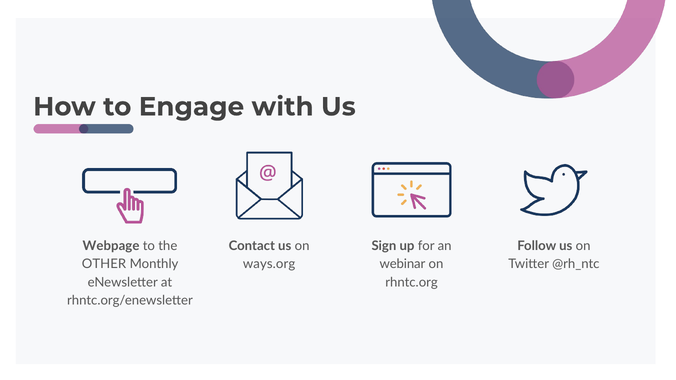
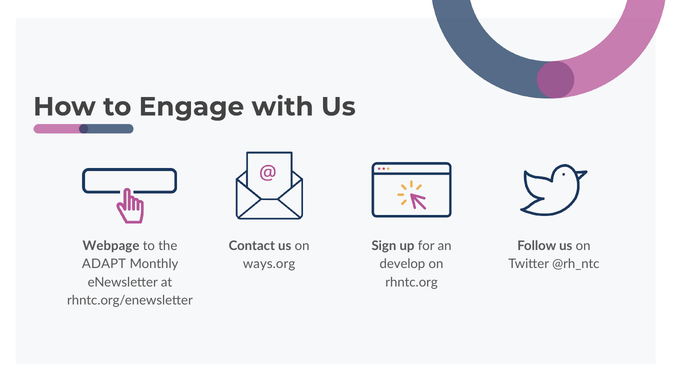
OTHER: OTHER -> ADAPT
webinar: webinar -> develop
